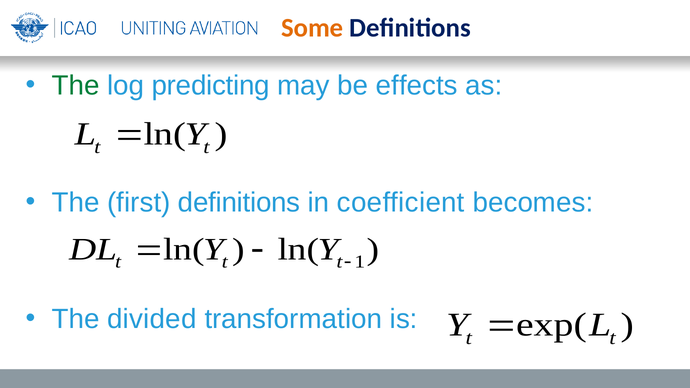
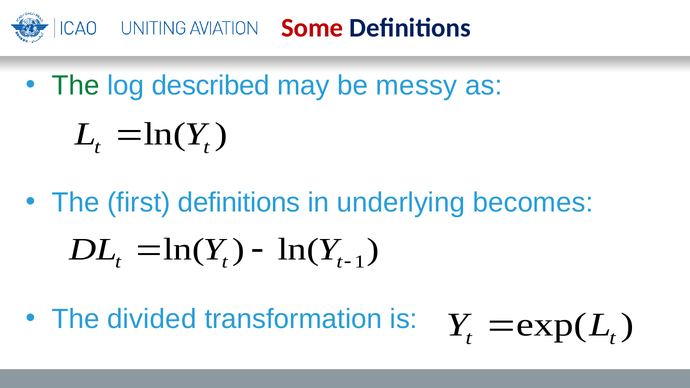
Some colour: orange -> red
predicting: predicting -> described
effects: effects -> messy
coefficient: coefficient -> underlying
